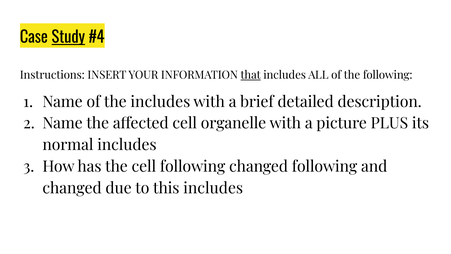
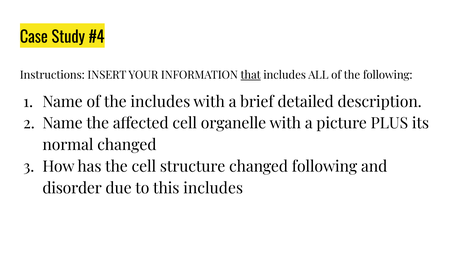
Study underline: present -> none
normal includes: includes -> changed
cell following: following -> structure
changed at (72, 188): changed -> disorder
